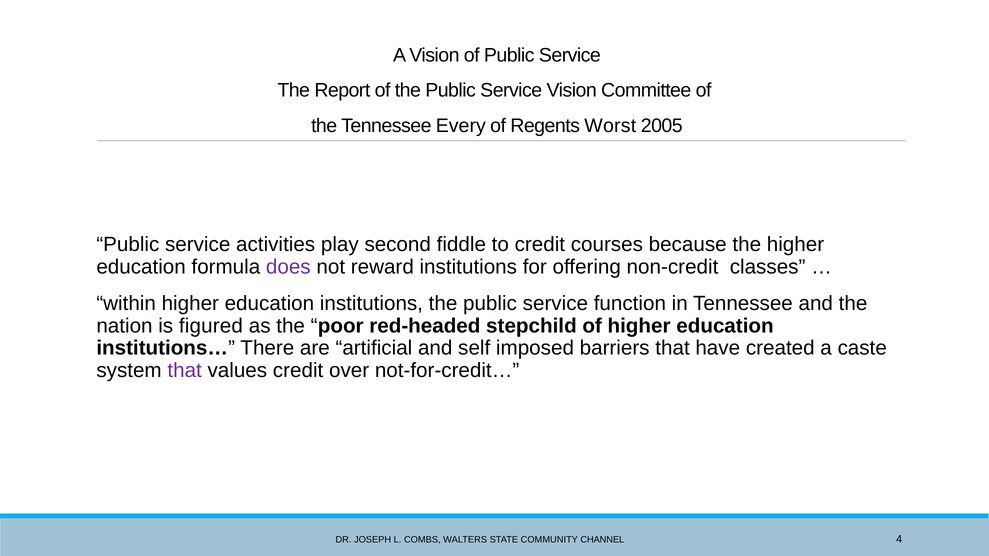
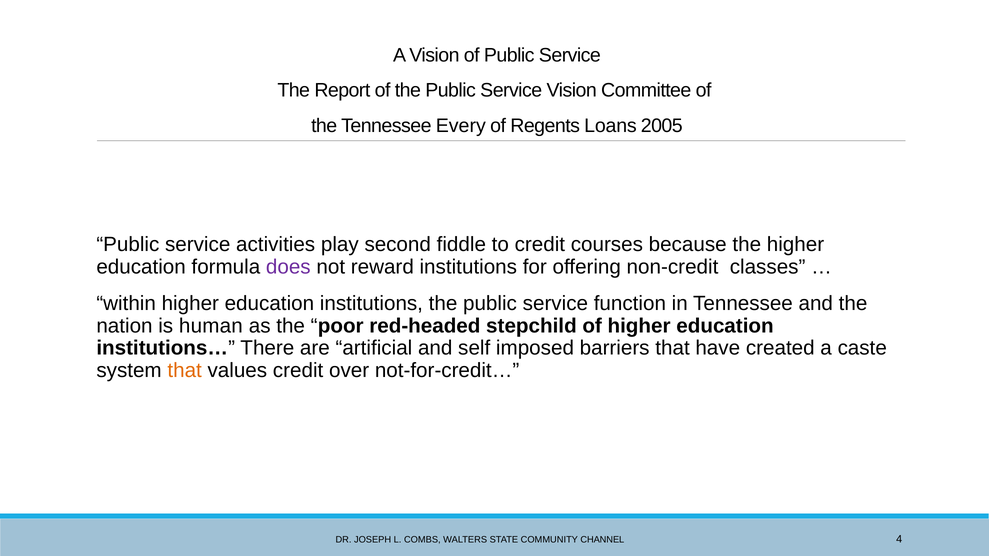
Worst: Worst -> Loans
figured: figured -> human
that at (185, 371) colour: purple -> orange
